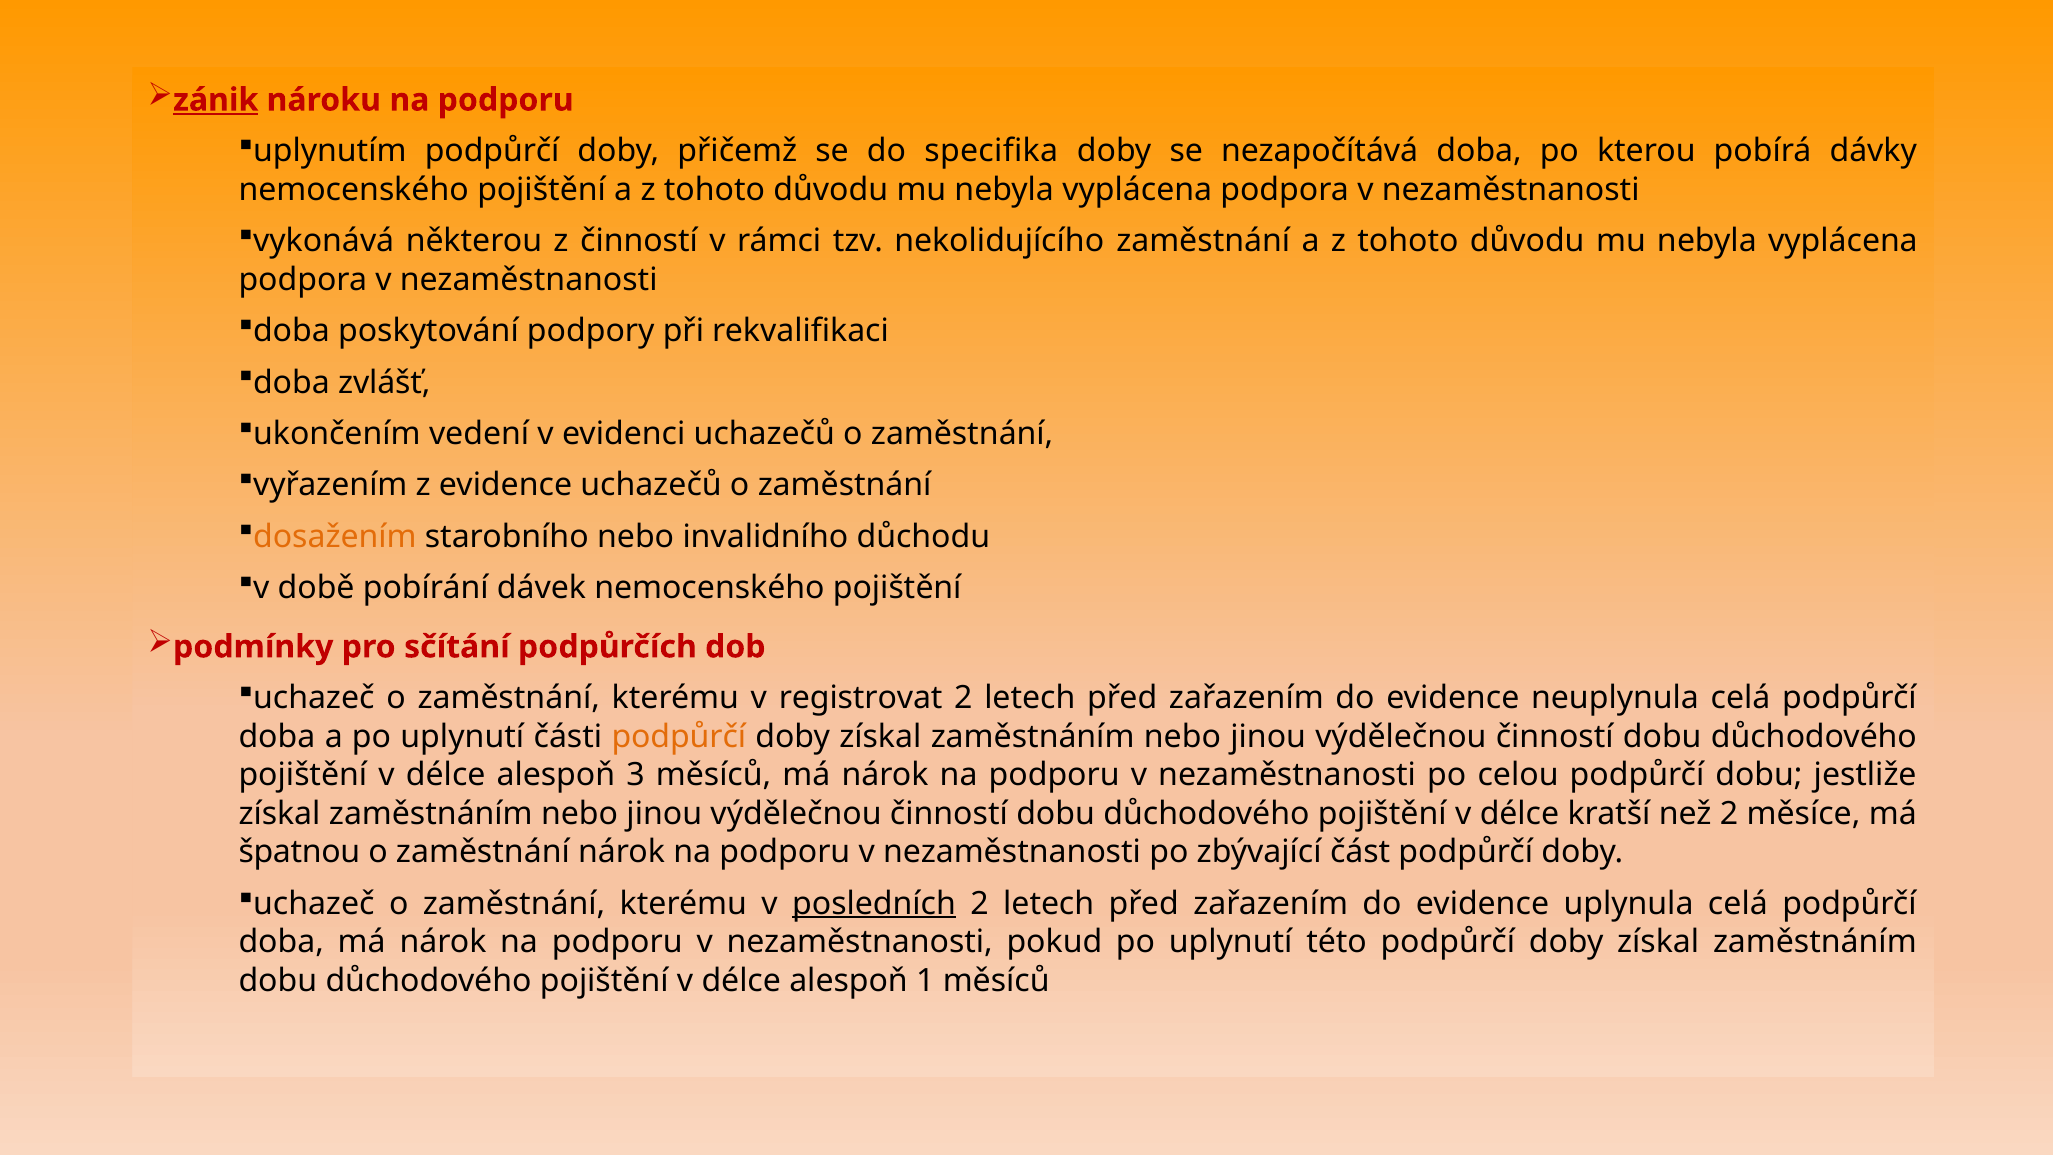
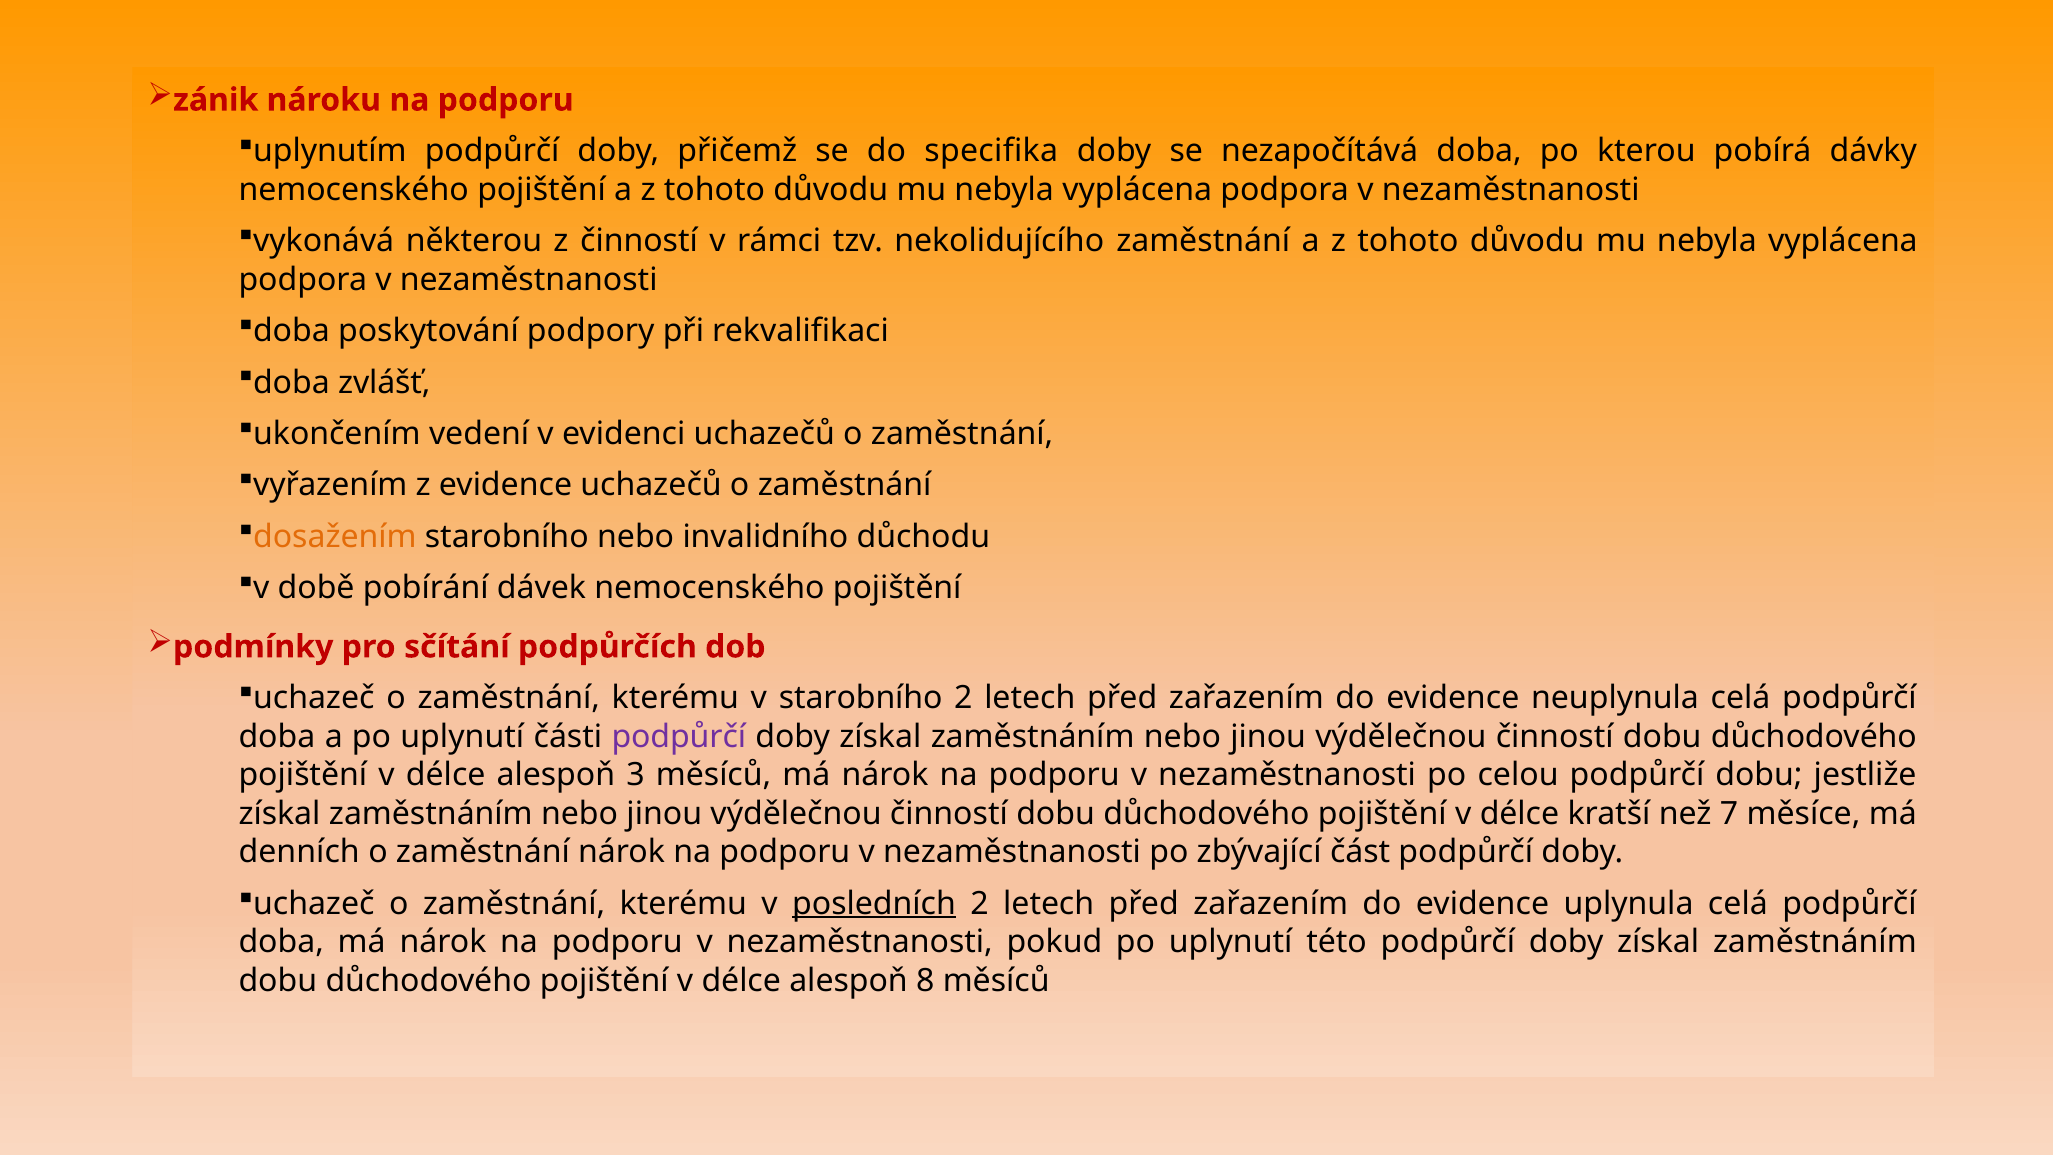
zánik underline: present -> none
v registrovat: registrovat -> starobního
podpůrčí at (679, 737) colour: orange -> purple
než 2: 2 -> 7
špatnou: špatnou -> denních
1: 1 -> 8
